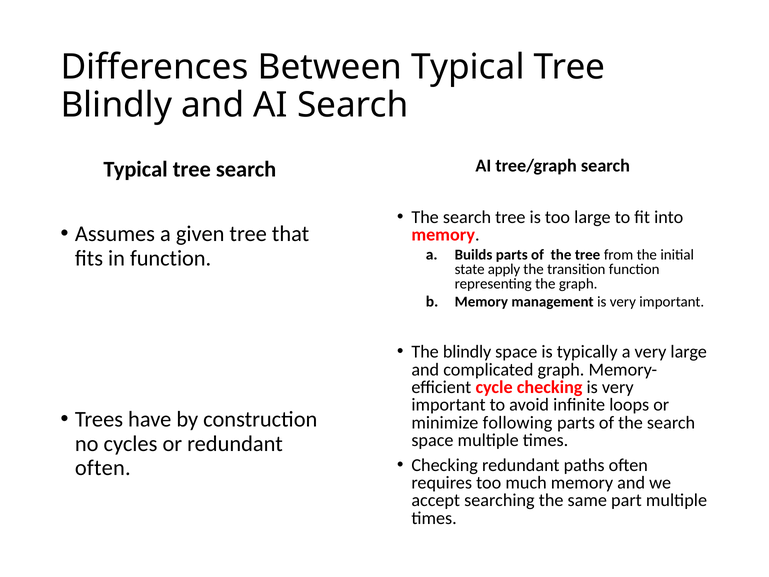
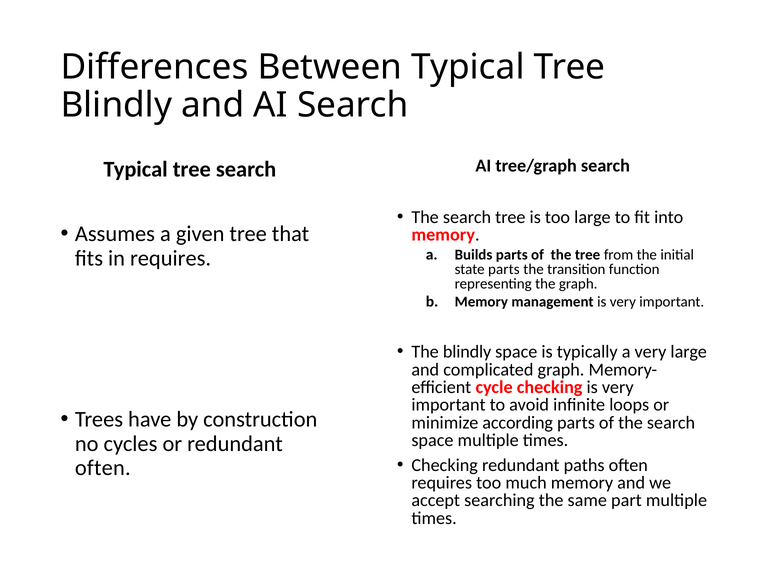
in function: function -> requires
state apply: apply -> parts
following: following -> according
